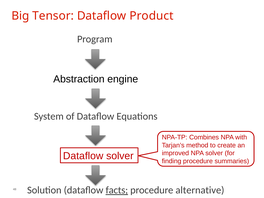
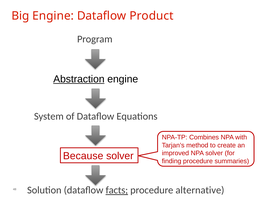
Big Tensor: Tensor -> Engine
Abstraction underline: none -> present
Dataflow at (83, 156): Dataflow -> Because
